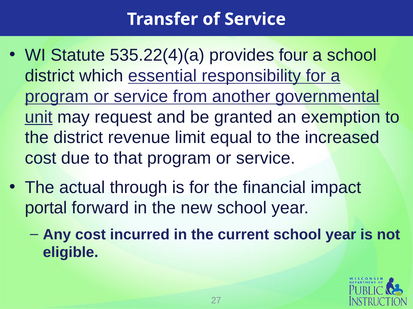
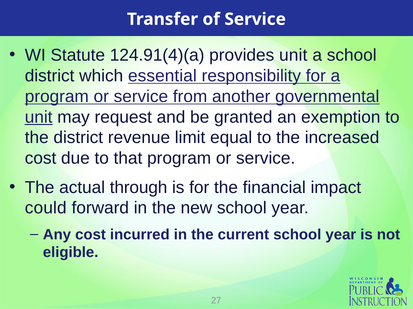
535.22(4)(a: 535.22(4)(a -> 124.91(4)(a
provides four: four -> unit
portal: portal -> could
